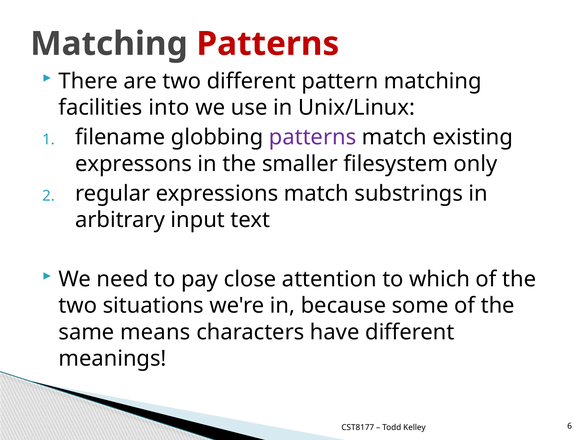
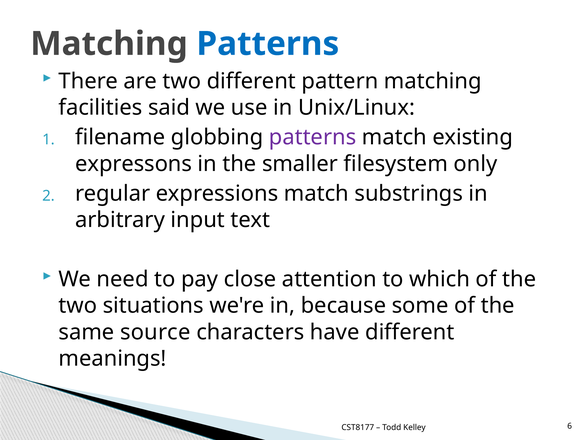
Patterns at (268, 44) colour: red -> blue
into: into -> said
means: means -> source
